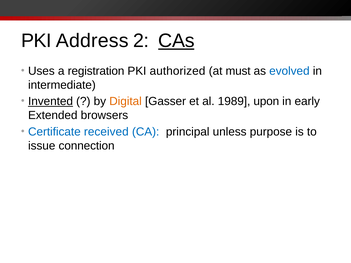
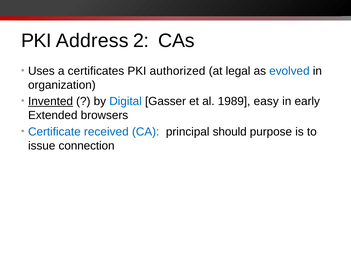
CAs underline: present -> none
registration: registration -> certificates
must: must -> legal
intermediate: intermediate -> organization
Digital colour: orange -> blue
upon: upon -> easy
unless: unless -> should
